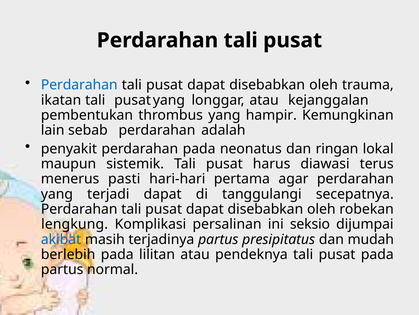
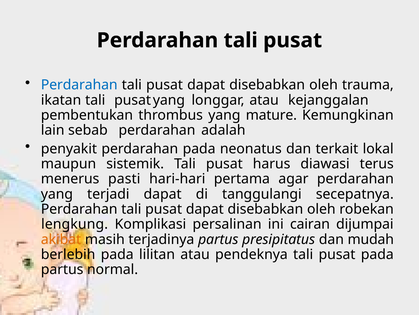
hampir: hampir -> mature
ringan: ringan -> terkait
seksio: seksio -> cairan
akibat colour: blue -> orange
